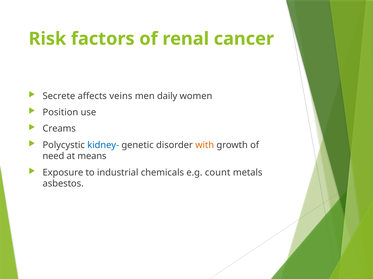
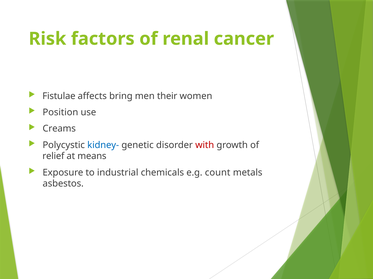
Secrete: Secrete -> Fistulae
veins: veins -> bring
daily: daily -> their
with colour: orange -> red
need: need -> relief
